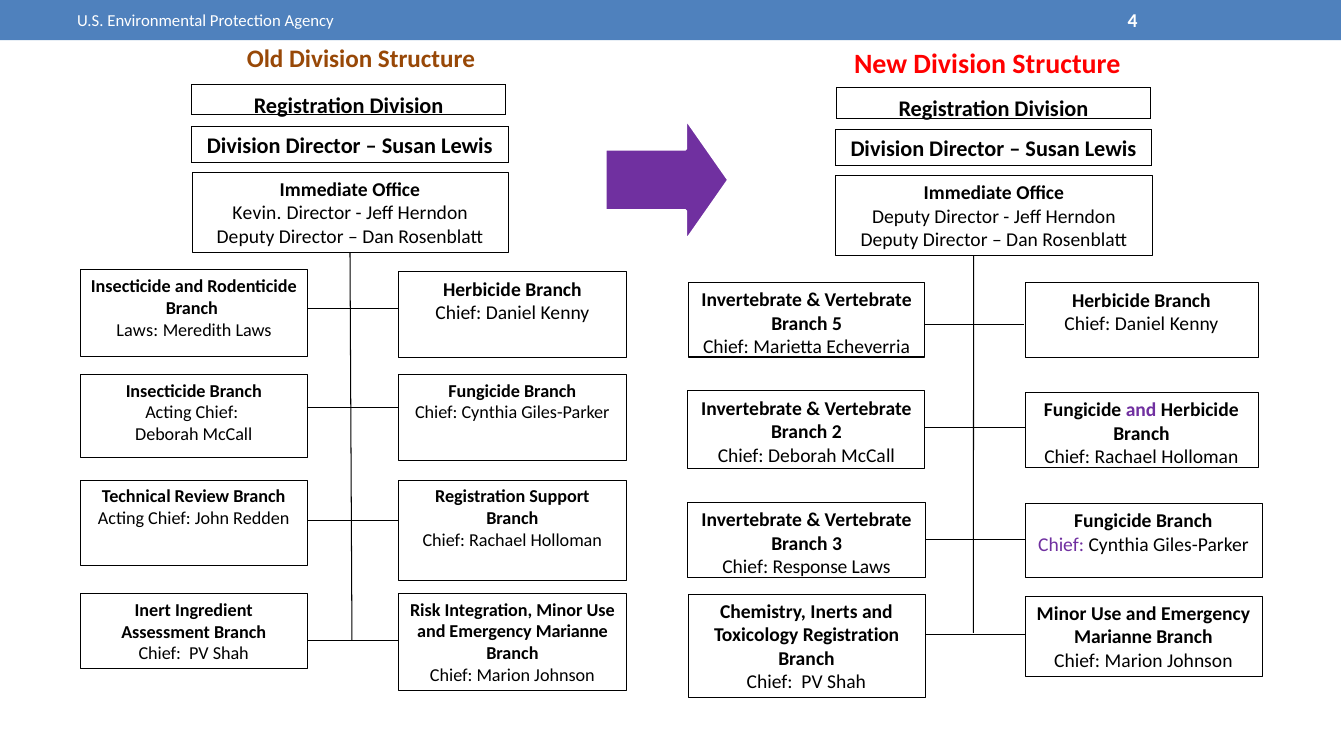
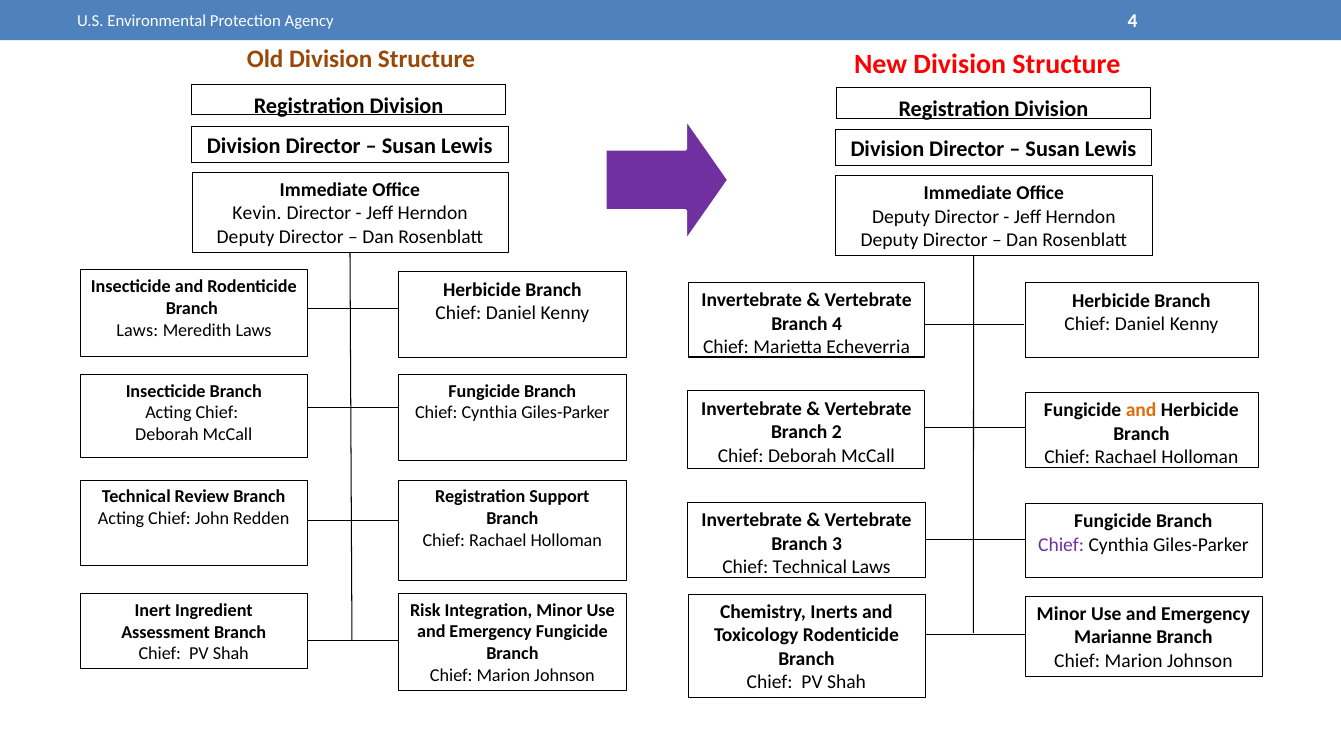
Branch 5: 5 -> 4
and at (1141, 411) colour: purple -> orange
Chief Response: Response -> Technical
Marianne at (572, 632): Marianne -> Fungicide
Toxicology Registration: Registration -> Rodenticide
